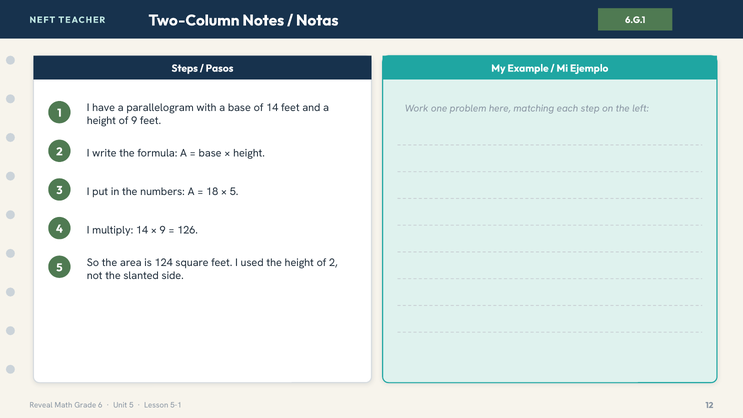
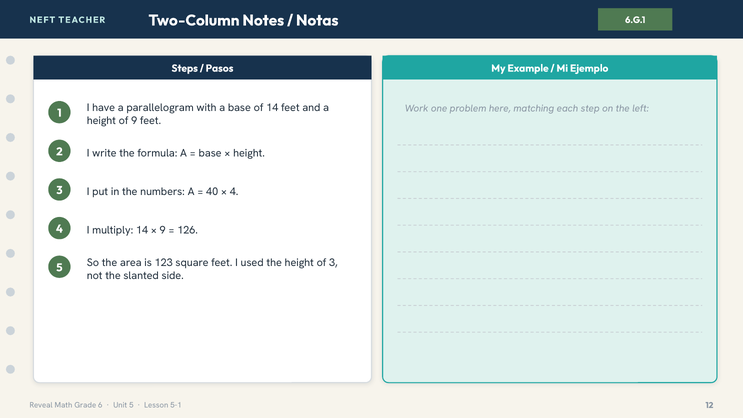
18: 18 -> 40
5 at (234, 192): 5 -> 4
124: 124 -> 123
of 2: 2 -> 3
